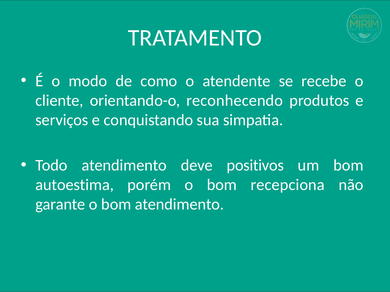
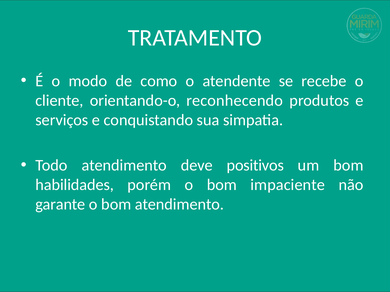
autoestima: autoestima -> habilidades
recepciona: recepciona -> impaciente
